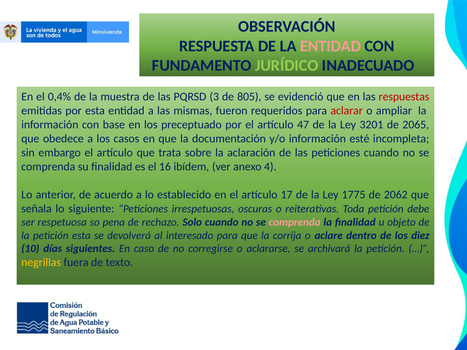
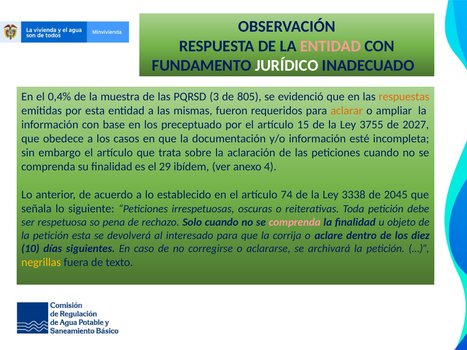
JURÍDICO colour: light green -> white
respuestas colour: red -> orange
aclarar colour: red -> orange
47: 47 -> 15
3201: 3201 -> 3755
2065: 2065 -> 2027
16: 16 -> 29
17: 17 -> 74
1775: 1775 -> 3338
2062: 2062 -> 2045
